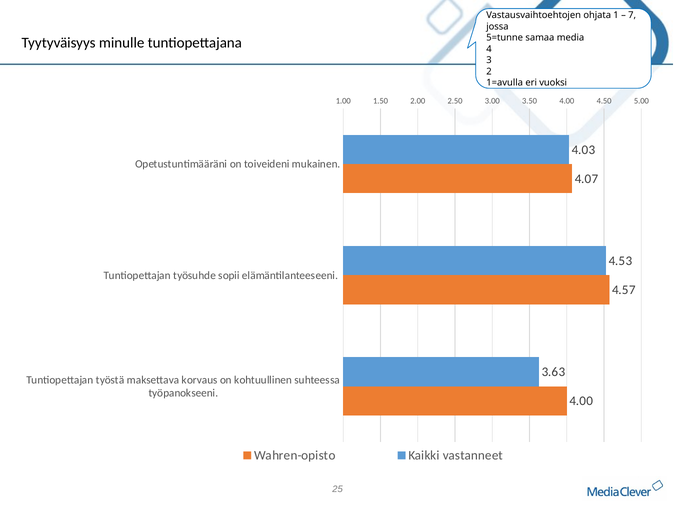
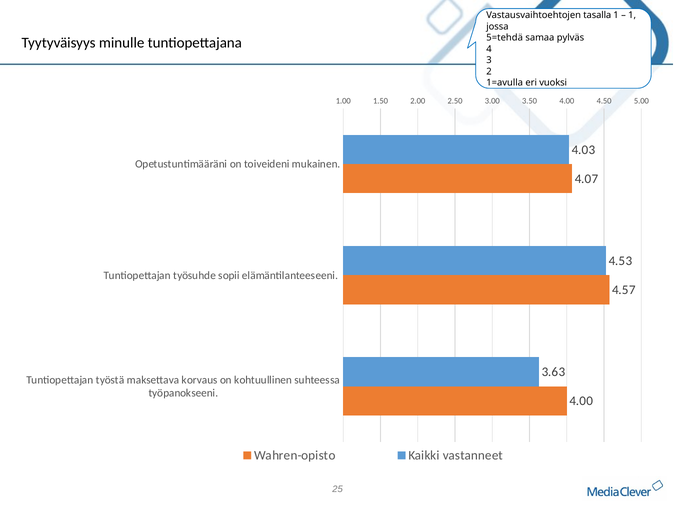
ohjata: ohjata -> tasalla
7 at (632, 15): 7 -> 1
5=tunne: 5=tunne -> 5=tehdä
media: media -> pylväs
